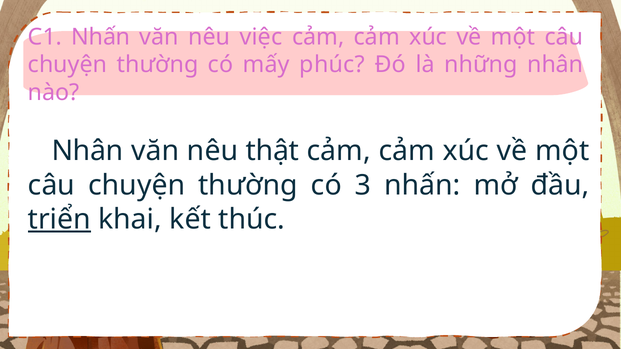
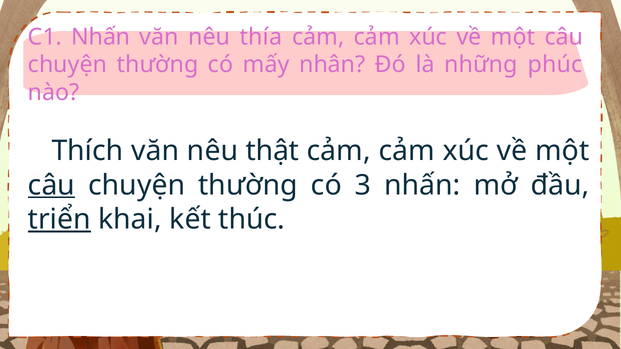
việc: việc -> thía
phúc: phúc -> nhân
những nhân: nhân -> phúc
Nhân at (88, 151): Nhân -> Thích
câu at (51, 185) underline: none -> present
